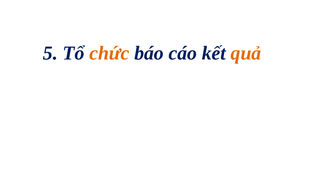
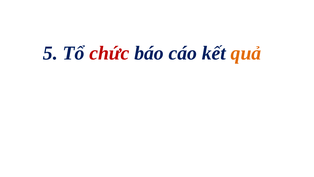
chức colour: orange -> red
